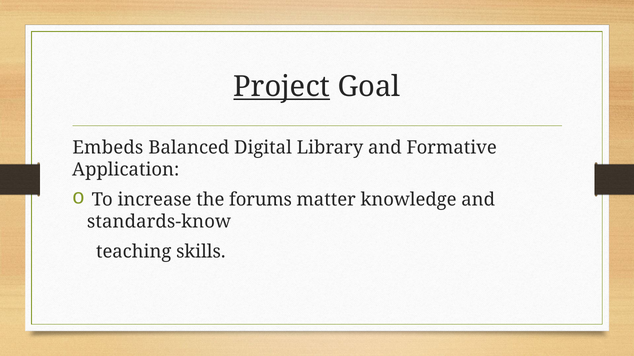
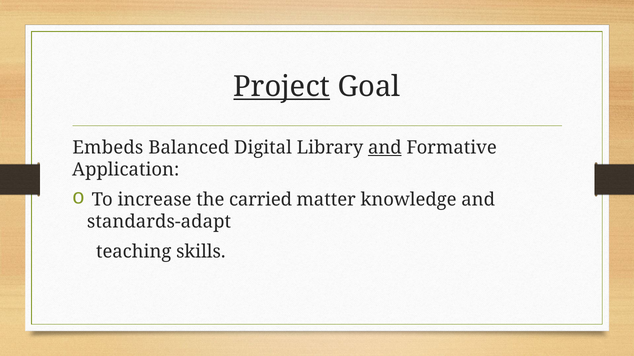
and at (385, 148) underline: none -> present
forums: forums -> carried
standards-know: standards-know -> standards-adapt
